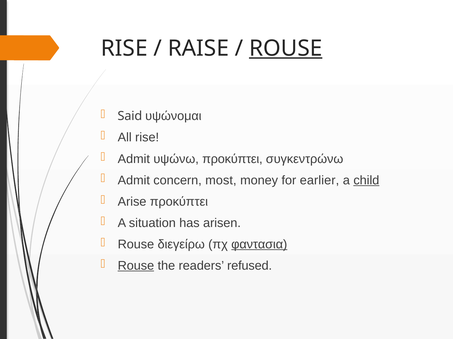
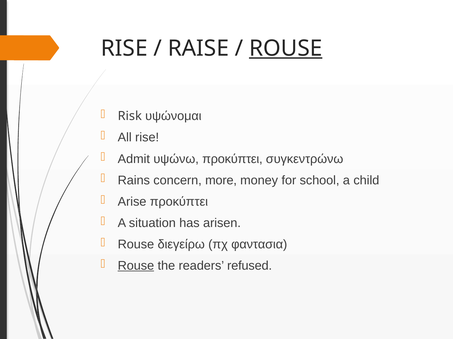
Said: Said -> Risk
Admit at (134, 181): Admit -> Rains
most: most -> more
earlier: earlier -> school
child underline: present -> none
φαντασια underline: present -> none
